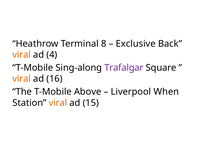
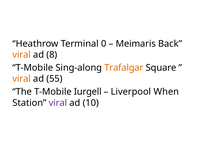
8: 8 -> 0
Exclusive: Exclusive -> Meimaris
4: 4 -> 8
Trafalgar colour: purple -> orange
16: 16 -> 55
Above: Above -> Iurgell
viral at (58, 103) colour: orange -> purple
15: 15 -> 10
